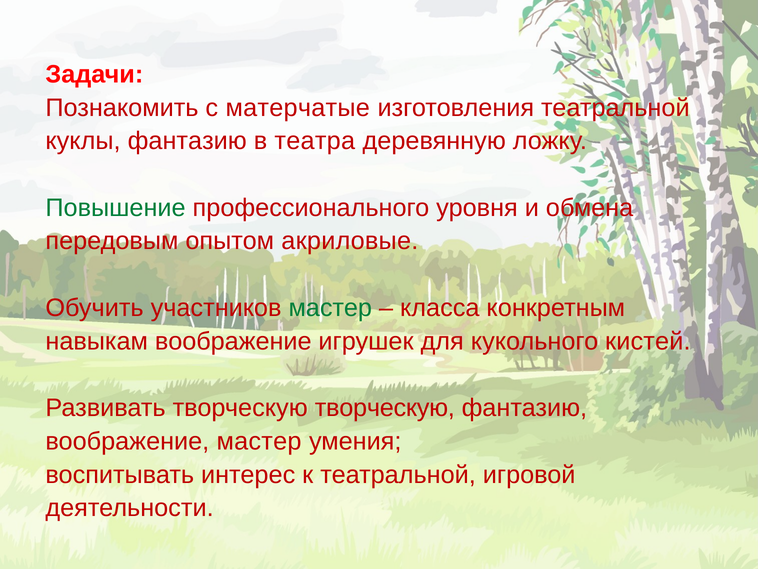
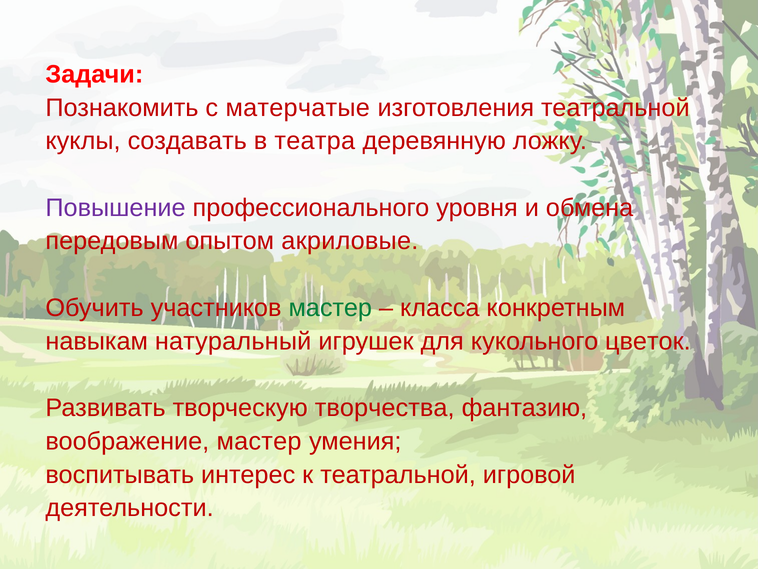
куклы фантазию: фантазию -> создавать
Повышение colour: green -> purple
навыкам воображение: воображение -> натуральный
кистей: кистей -> цветок
творческую творческую: творческую -> творчества
